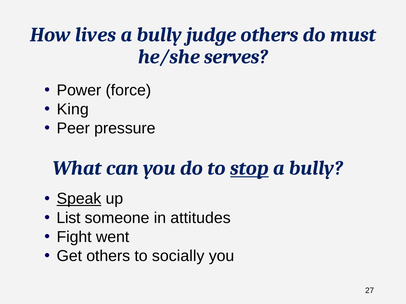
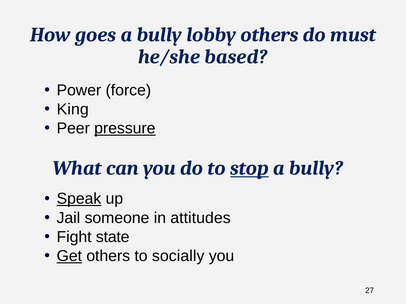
lives: lives -> goes
judge: judge -> lobby
serves: serves -> based
pressure underline: none -> present
List: List -> Jail
went: went -> state
Get underline: none -> present
